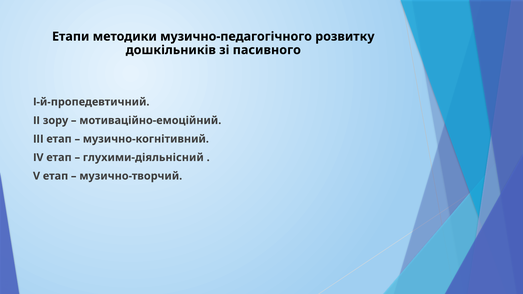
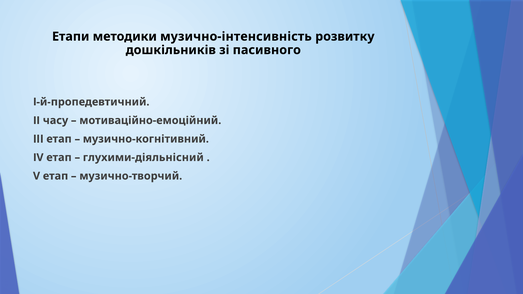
музично-педагогічного: музично-педагогічного -> музично-інтенсивність
зору: зору -> часу
